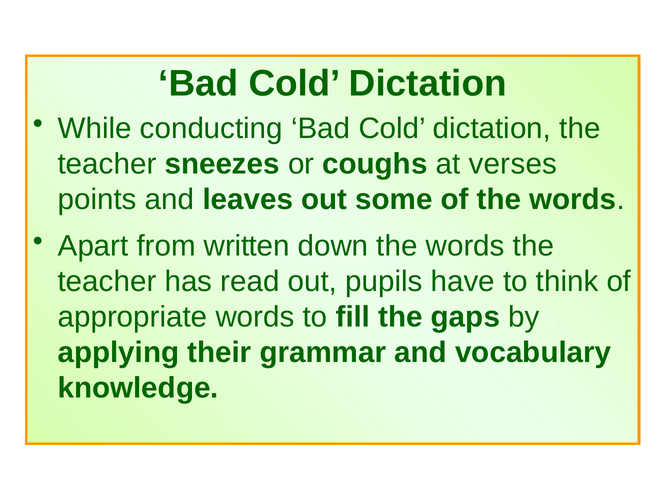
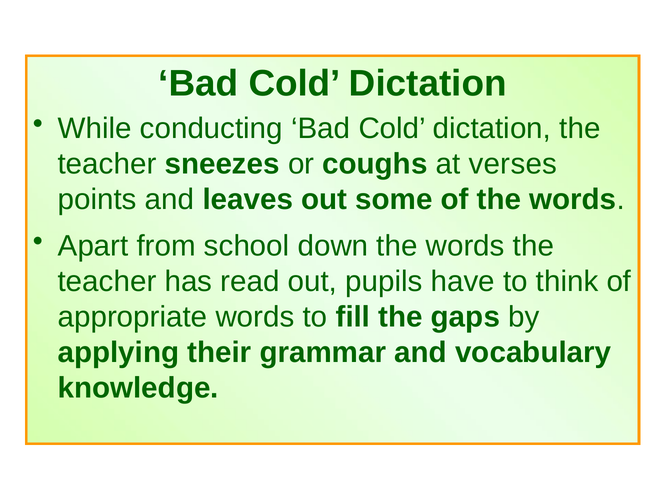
written: written -> school
